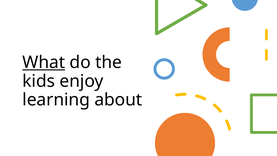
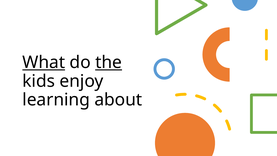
the underline: none -> present
